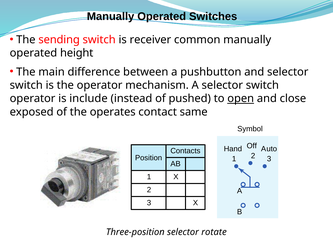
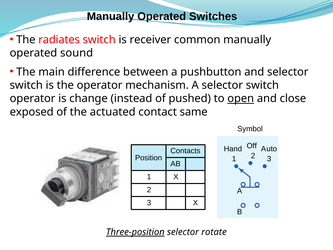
sending: sending -> radiates
height: height -> sound
include: include -> change
operates: operates -> actuated
Three-position underline: none -> present
